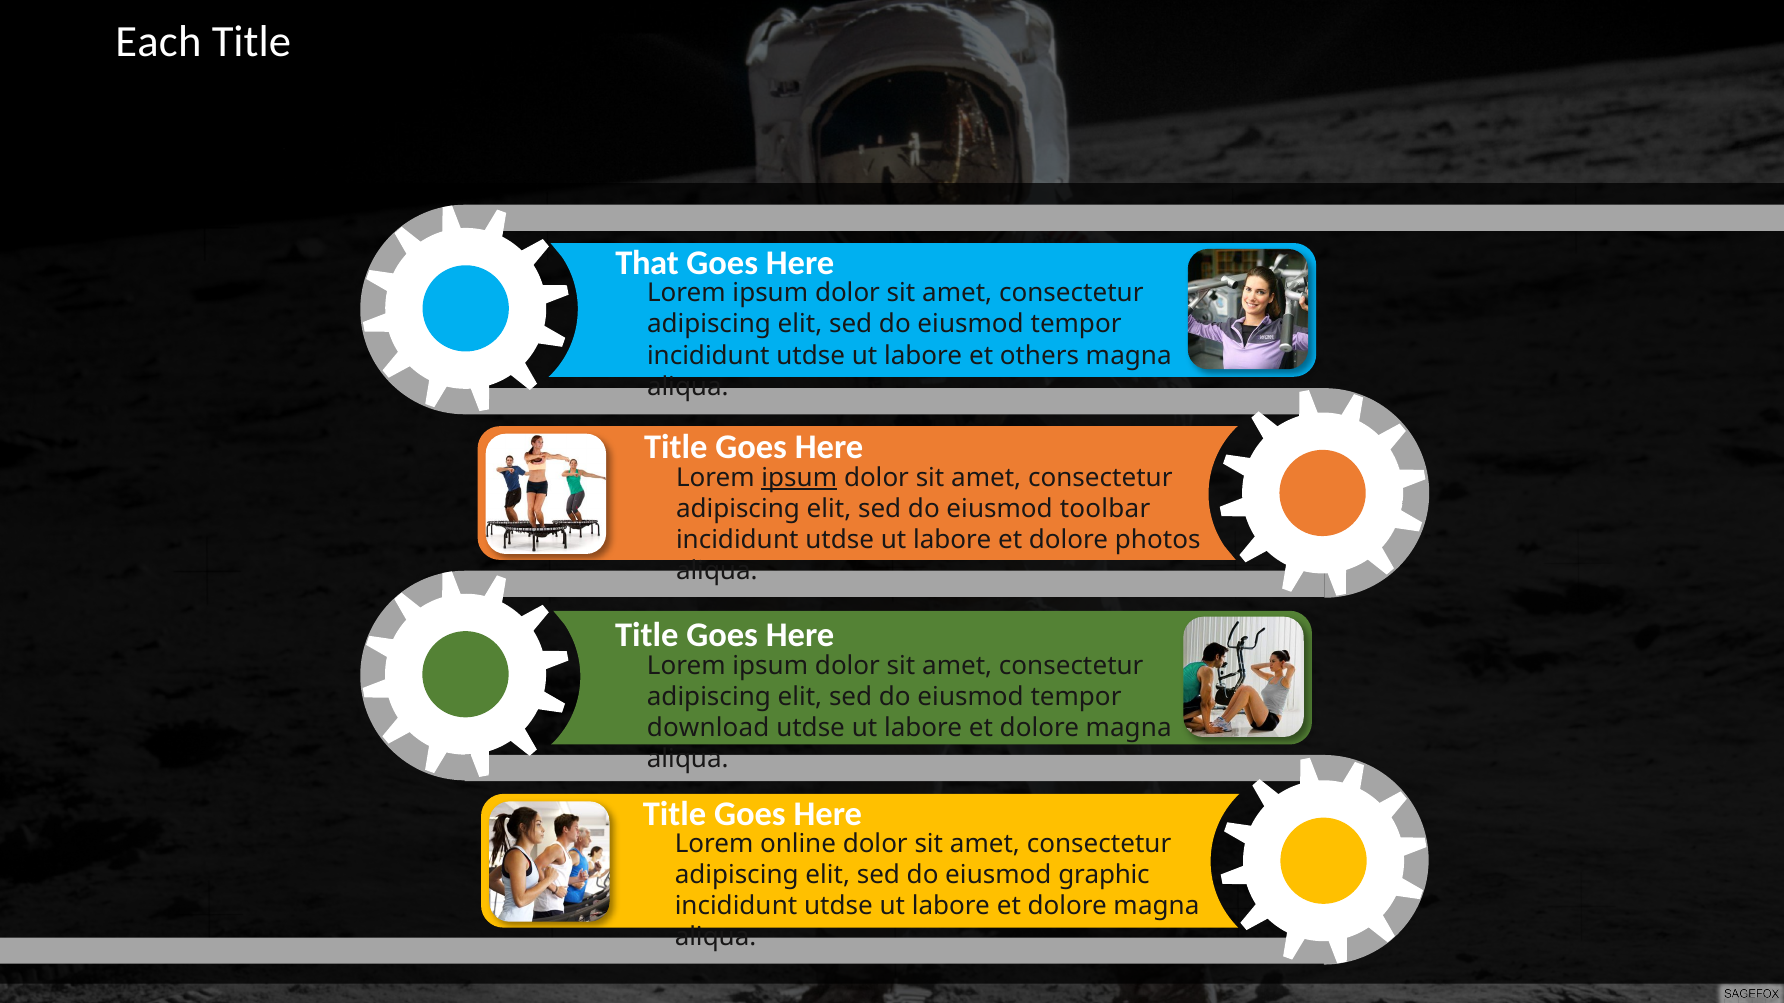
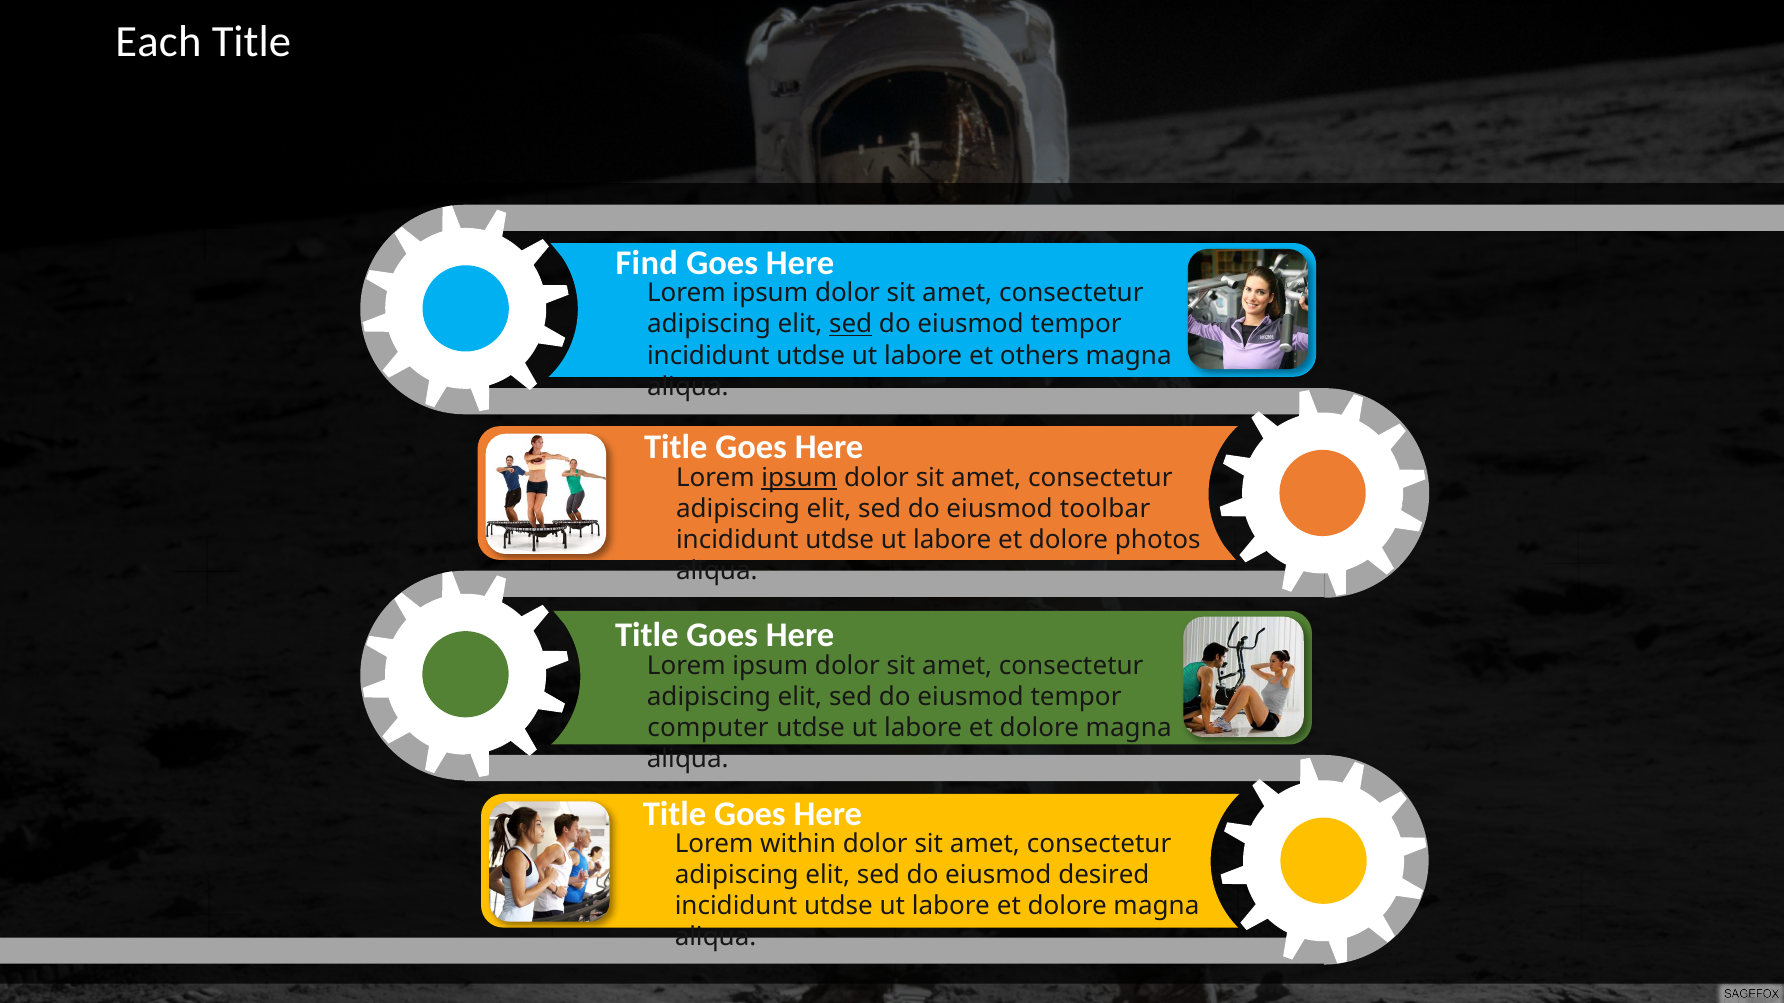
That: That -> Find
sed at (851, 324) underline: none -> present
download: download -> computer
online: online -> within
graphic: graphic -> desired
